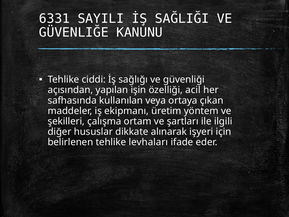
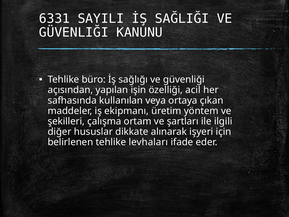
GÜVENLIĞE at (74, 32): GÜVENLIĞE -> GÜVENLIĞI
ciddi: ciddi -> büro
